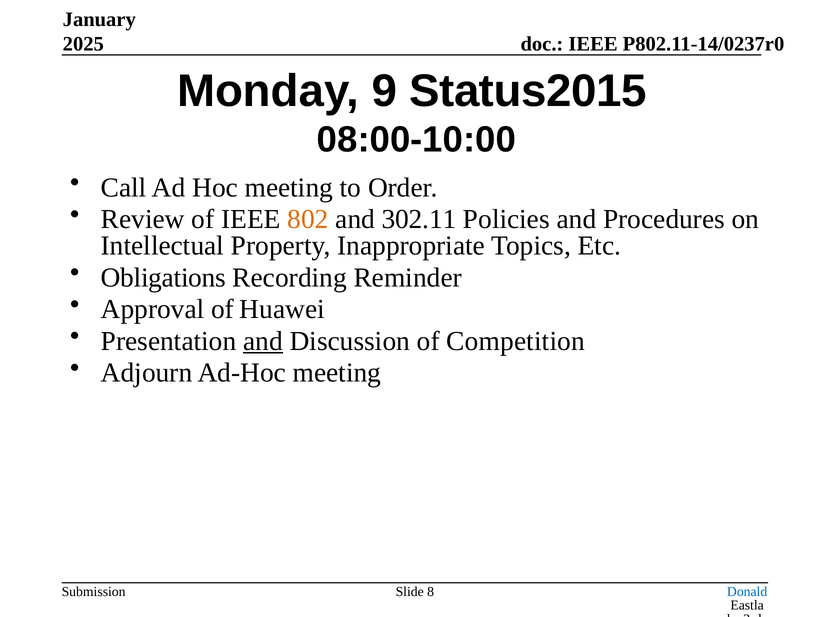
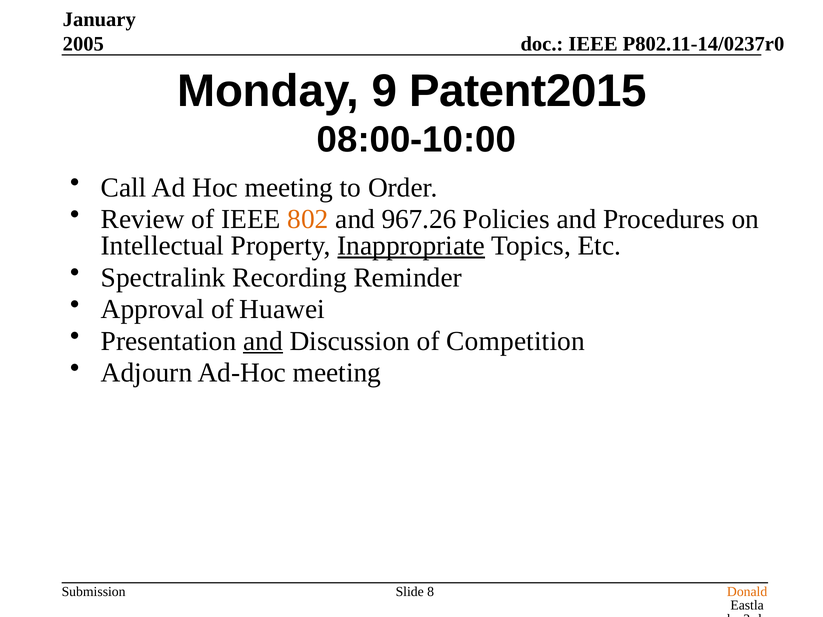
2025: 2025 -> 2005
Status2015: Status2015 -> Patent2015
302.11: 302.11 -> 967.26
Inappropriate underline: none -> present
Obligations: Obligations -> Spectralink
Donald colour: blue -> orange
